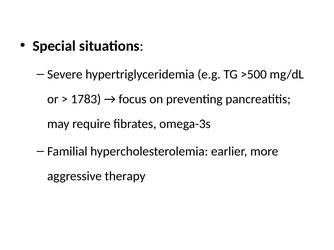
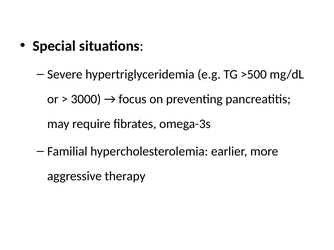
1783: 1783 -> 3000
